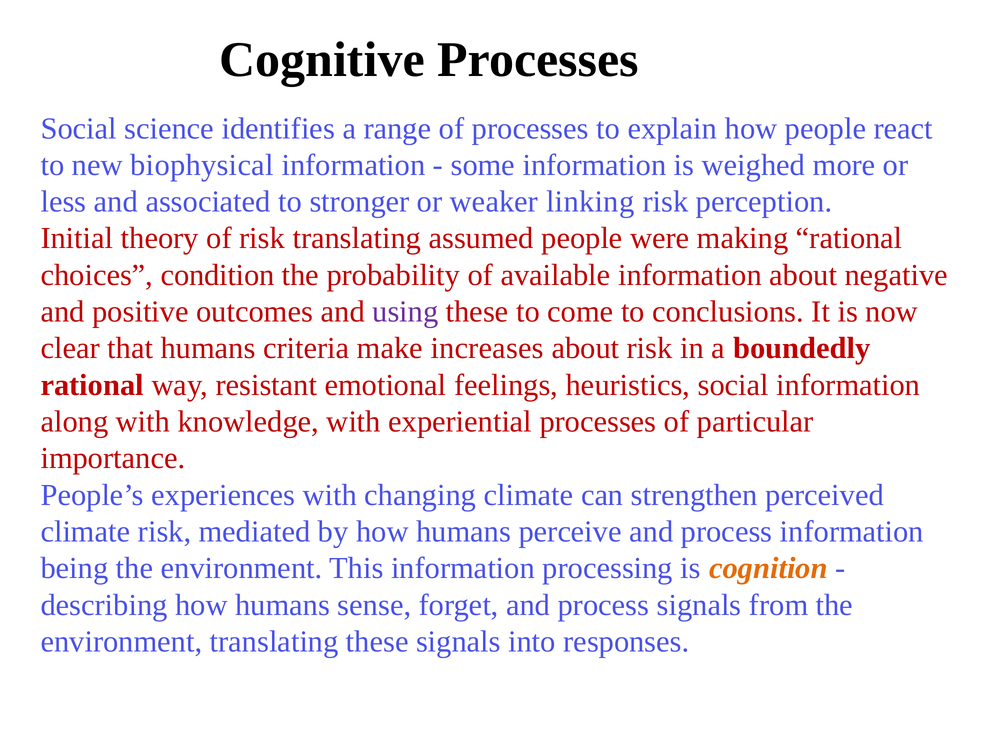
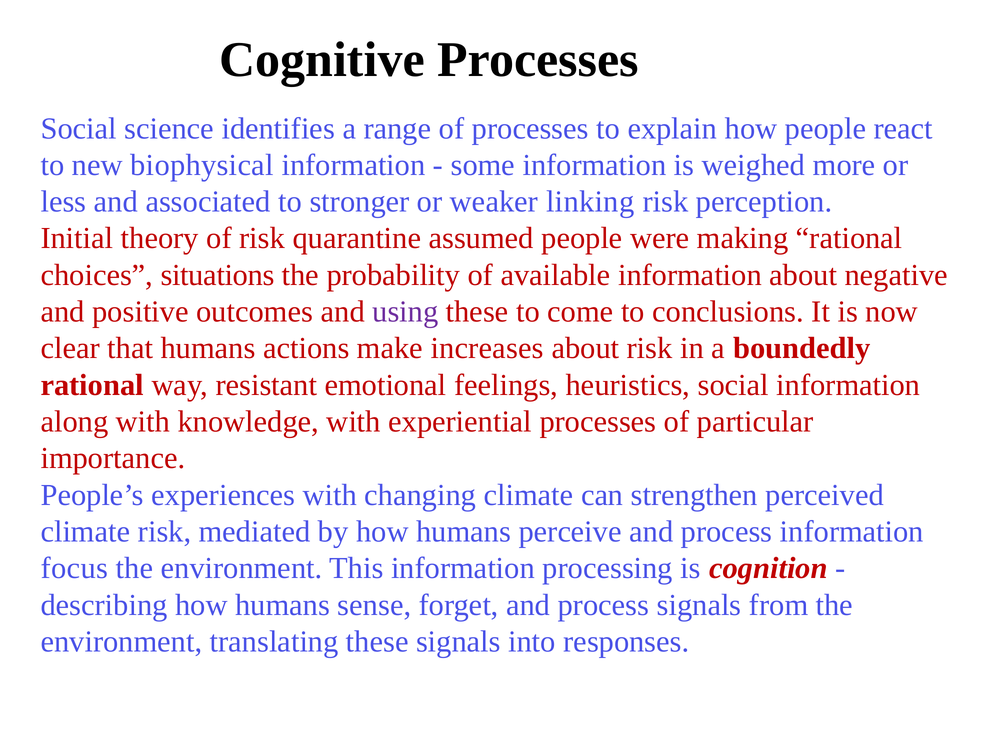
risk translating: translating -> quarantine
condition: condition -> situations
criteria: criteria -> actions
being: being -> focus
cognition colour: orange -> red
